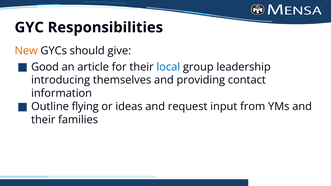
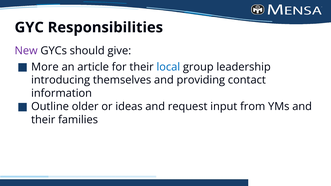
New colour: orange -> purple
Good: Good -> More
flying: flying -> older
